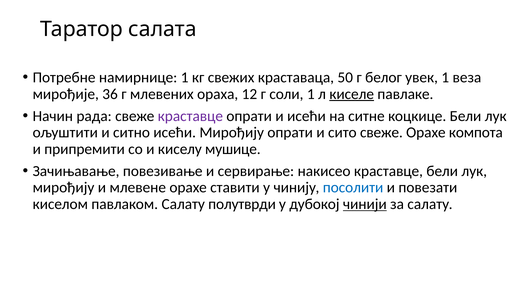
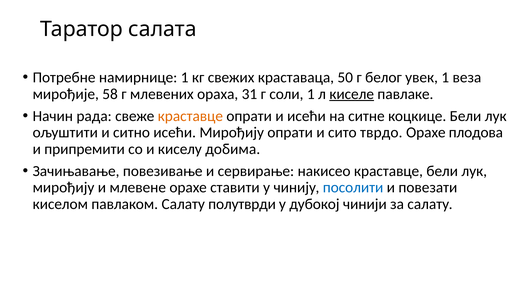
36: 36 -> 58
12: 12 -> 31
краставце at (190, 116) colour: purple -> orange
сито свеже: свеже -> тврдо
компота: компота -> плодова
мушице: мушице -> добима
чинији underline: present -> none
